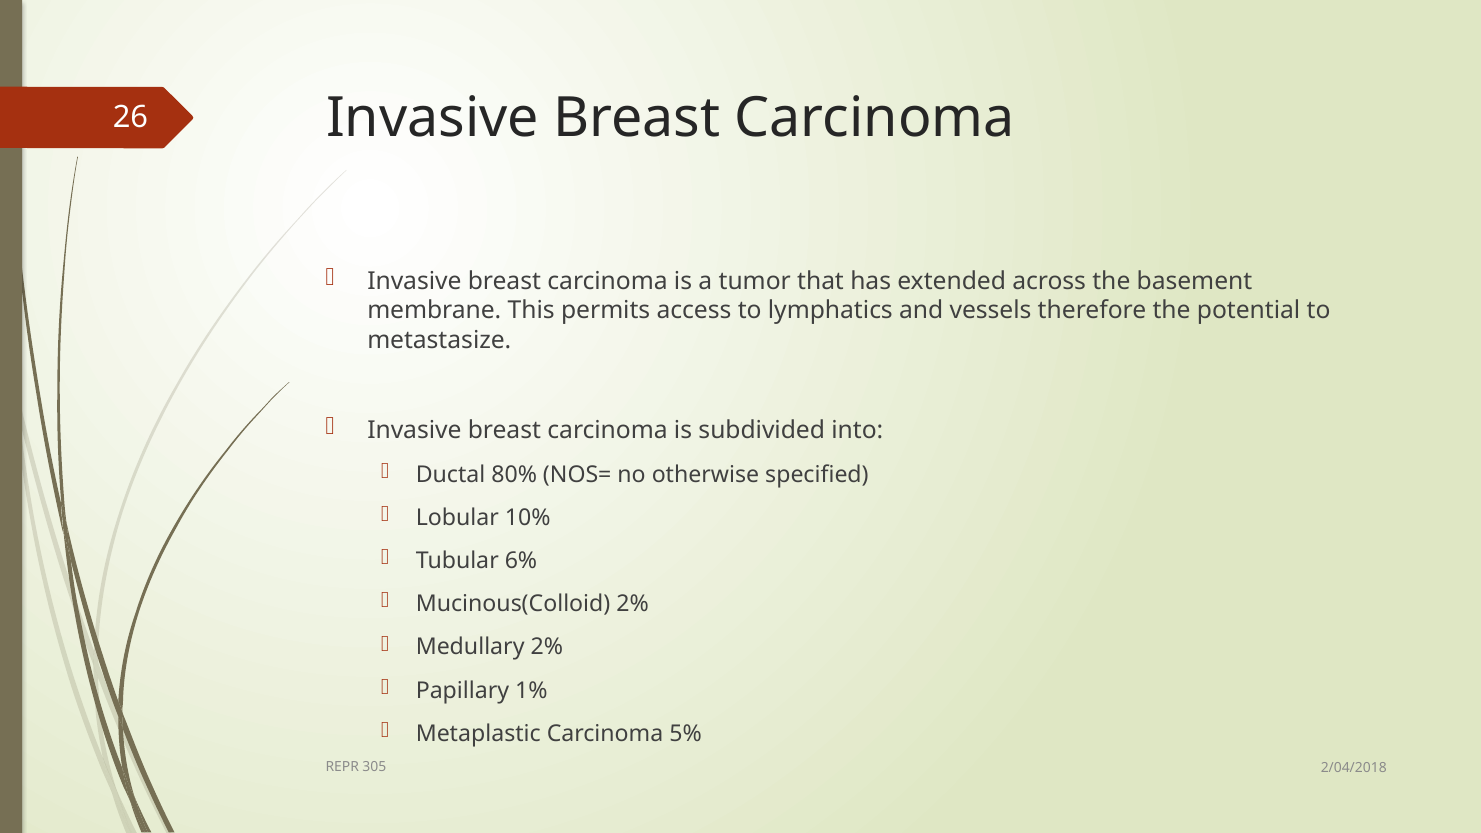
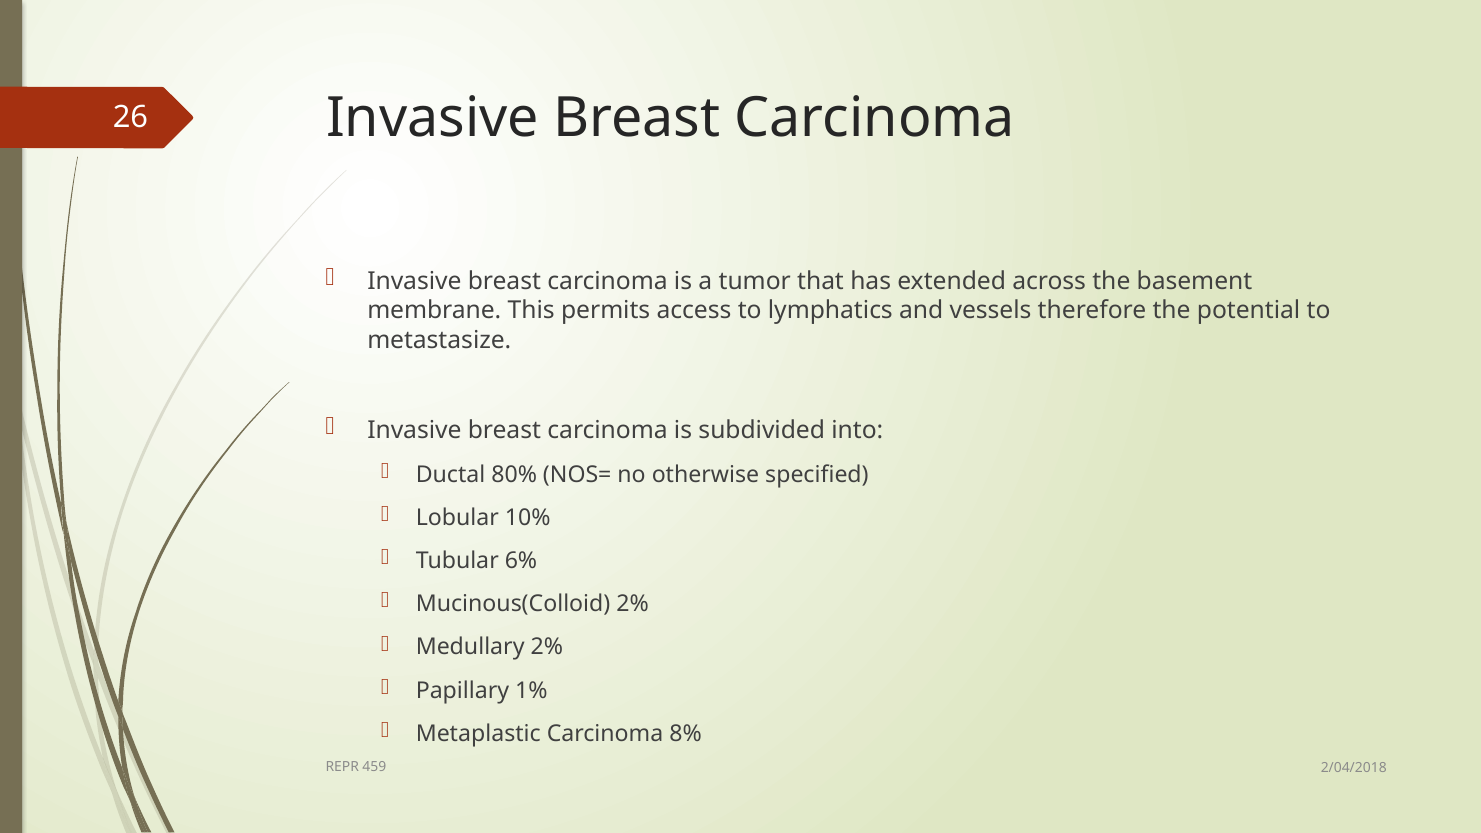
5%: 5% -> 8%
305: 305 -> 459
